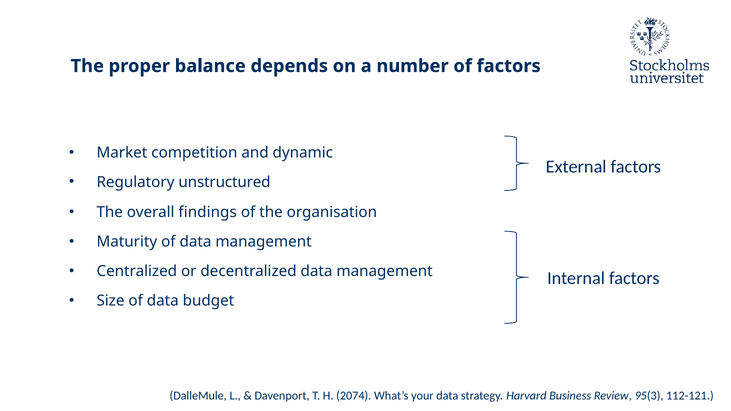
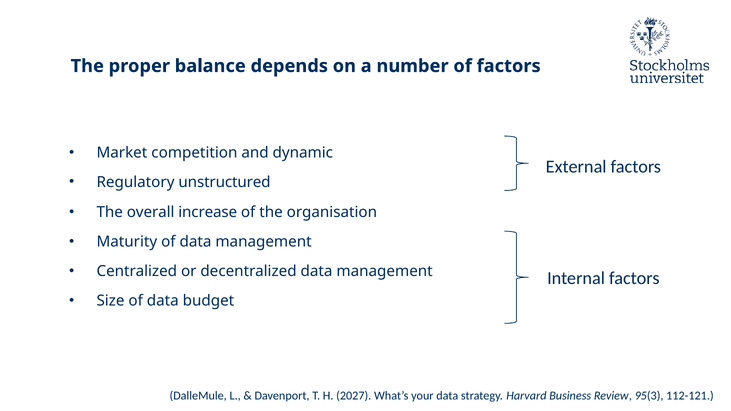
findings: findings -> increase
2074: 2074 -> 2027
